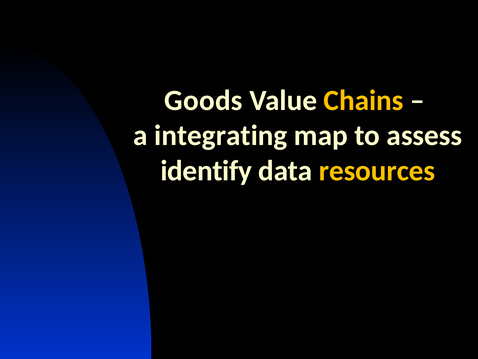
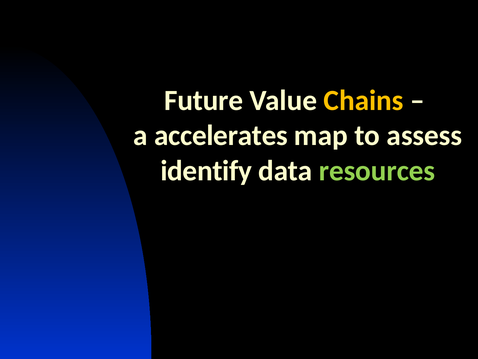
Goods: Goods -> Future
integrating: integrating -> accelerates
resources colour: yellow -> light green
